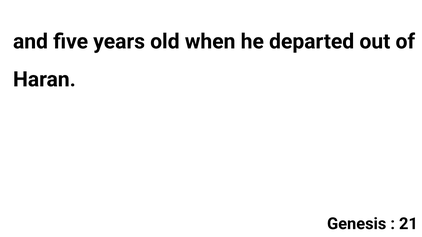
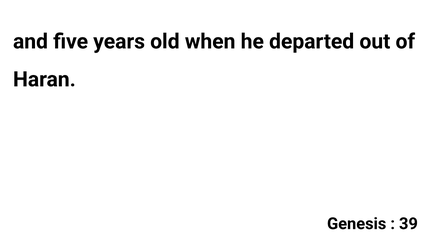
21: 21 -> 39
